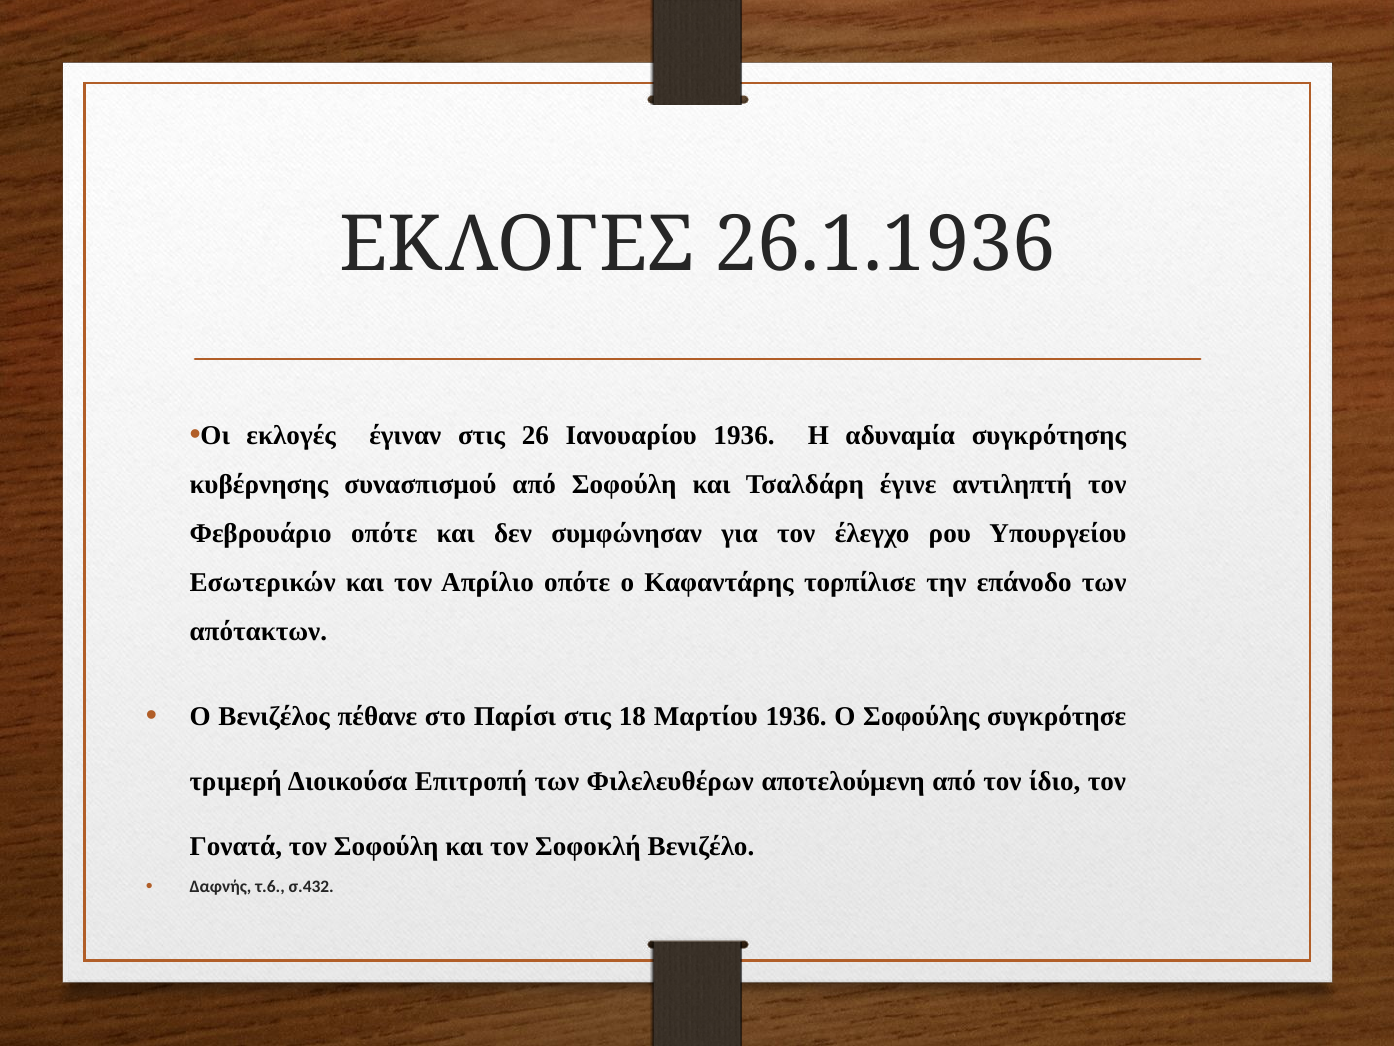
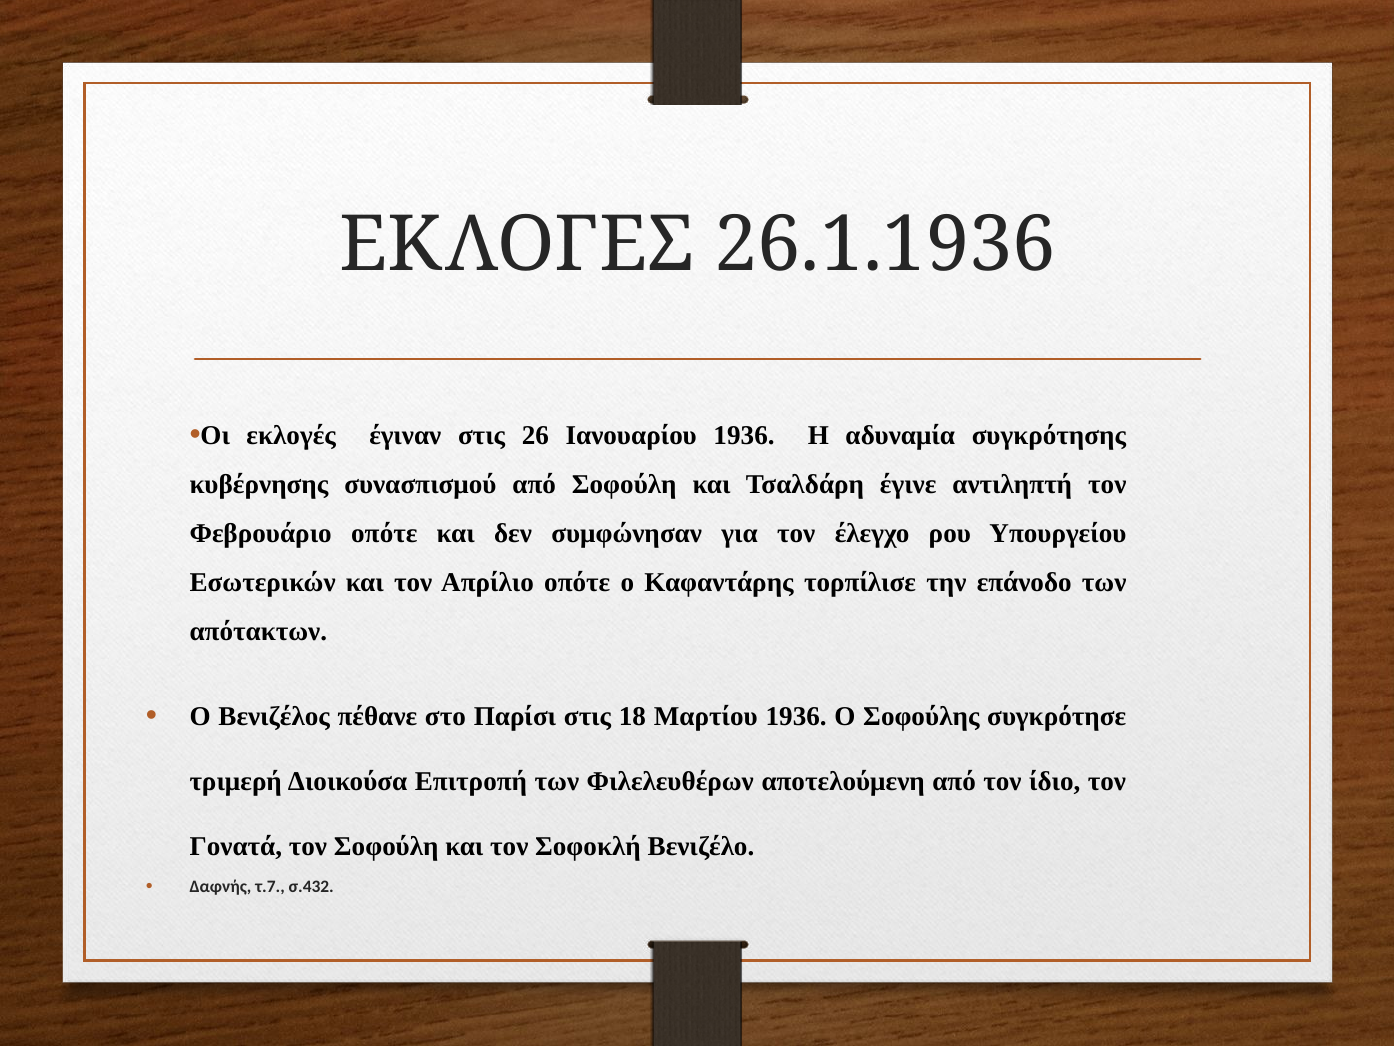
τ.6: τ.6 -> τ.7
